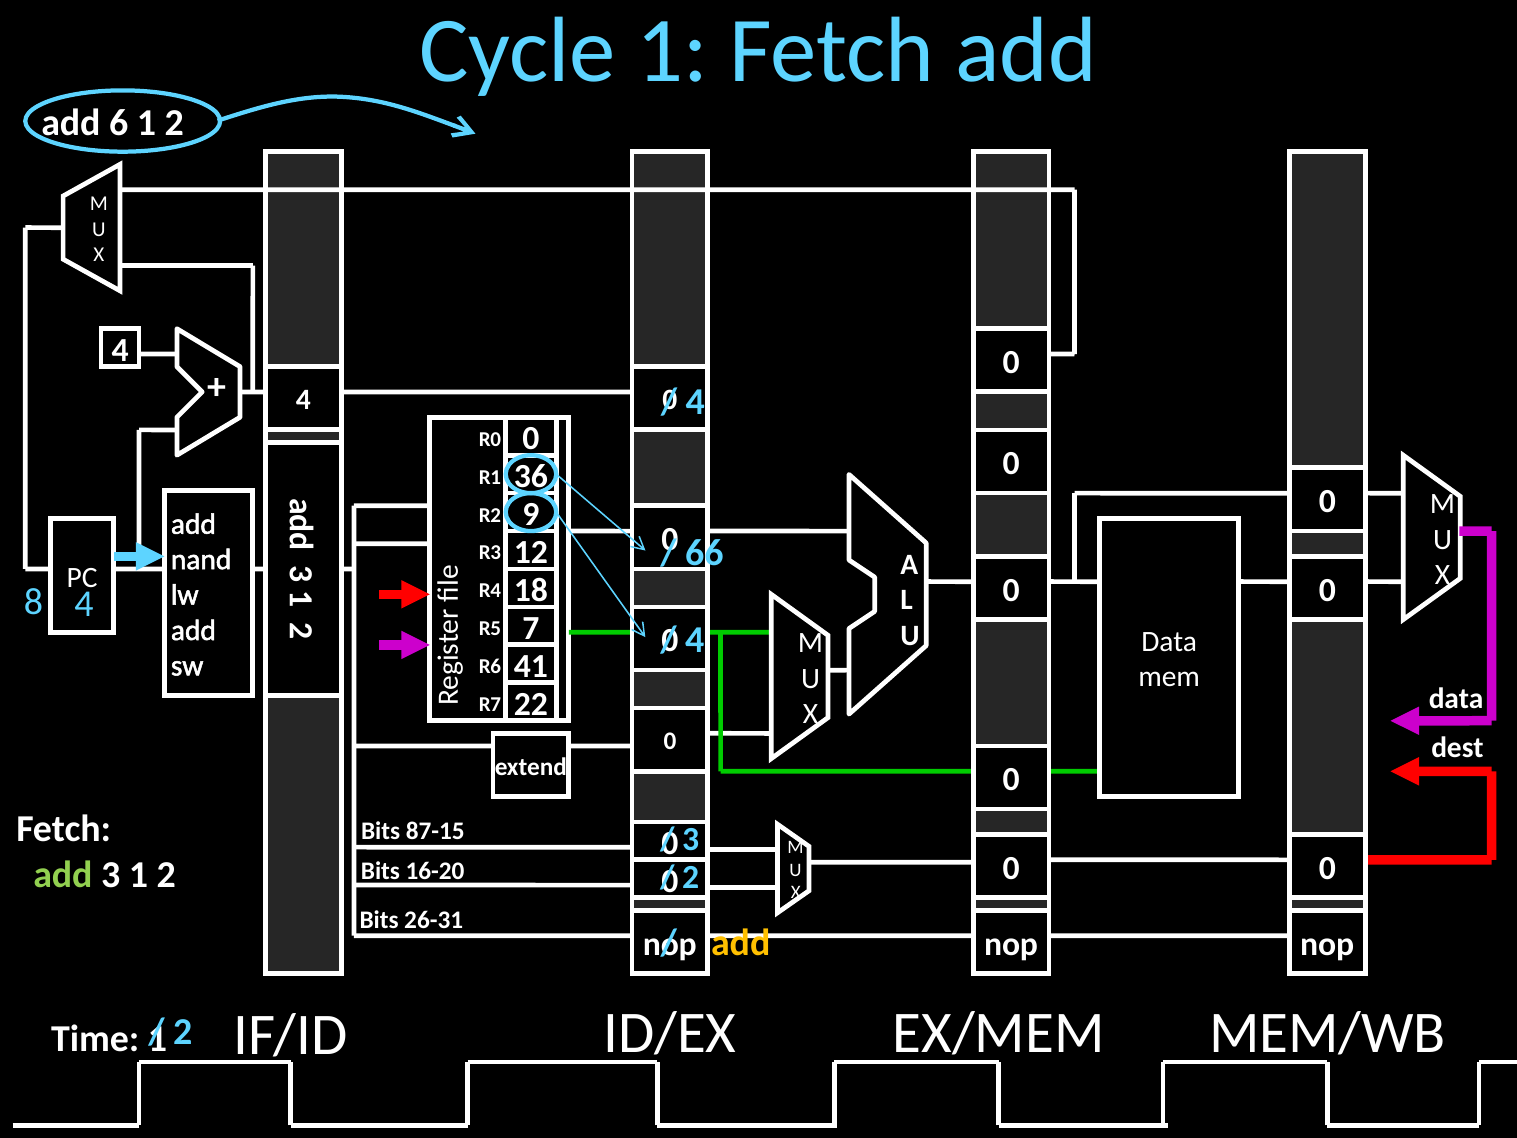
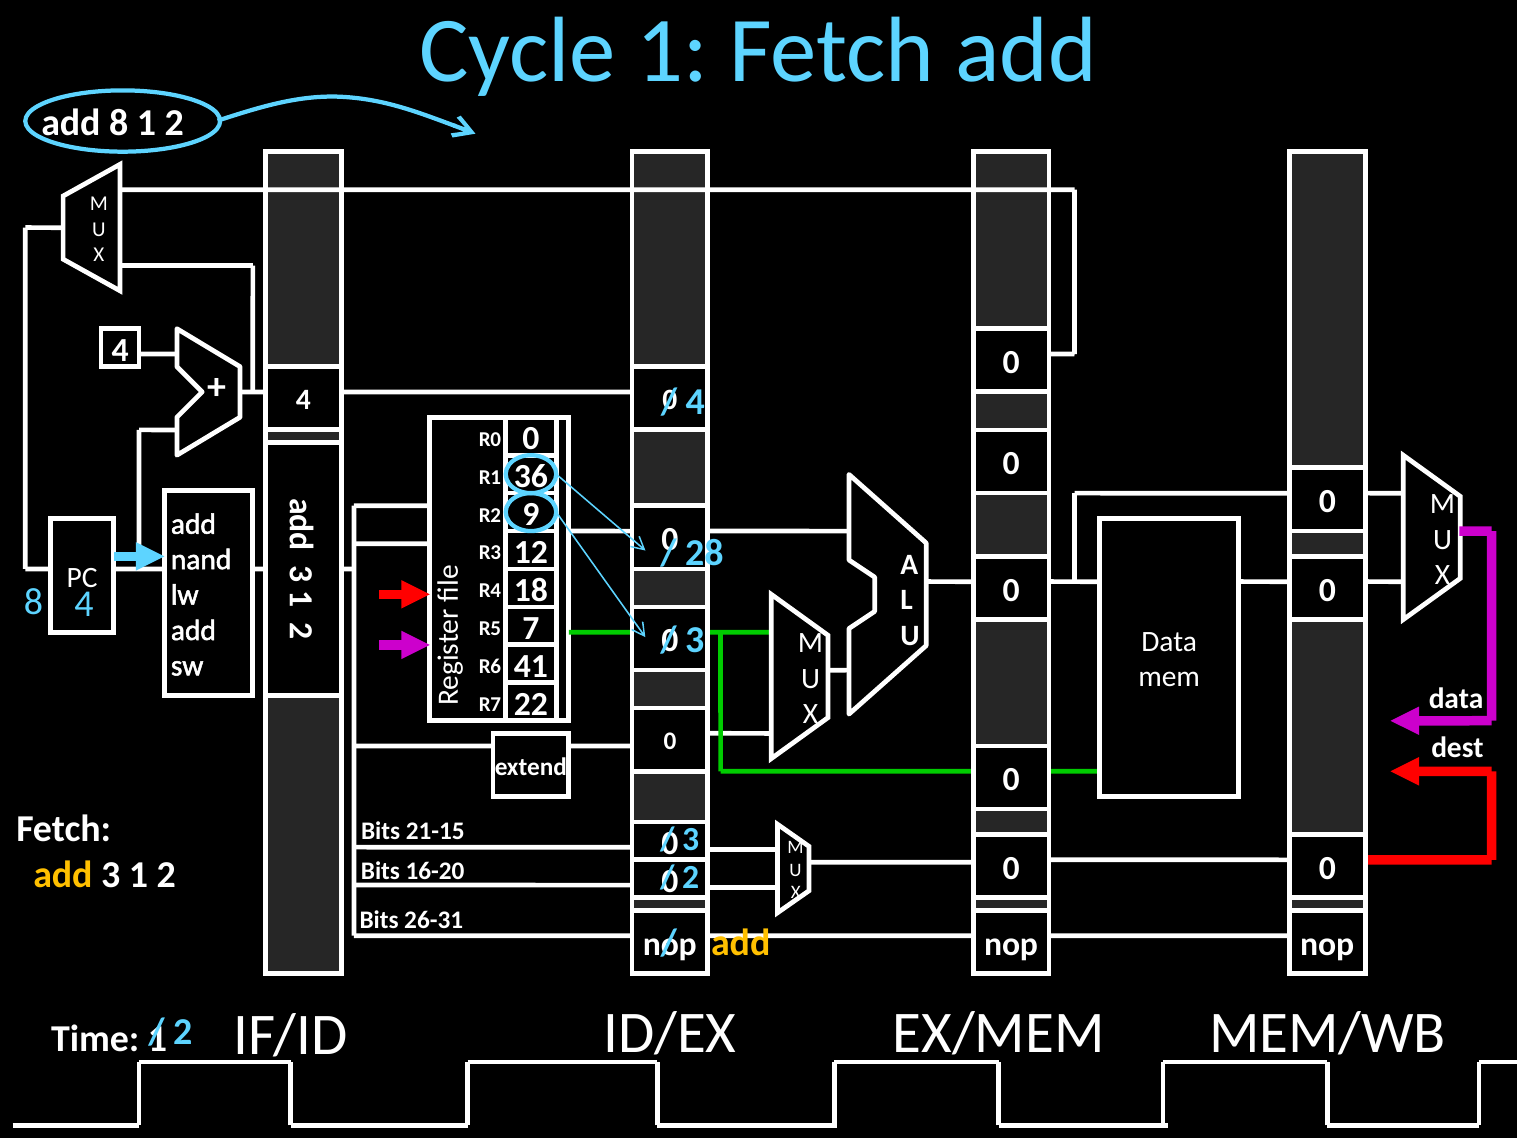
add 6: 6 -> 8
66: 66 -> 28
4 at (695, 640): 4 -> 3
87-15: 87-15 -> 21-15
add at (63, 875) colour: light green -> yellow
